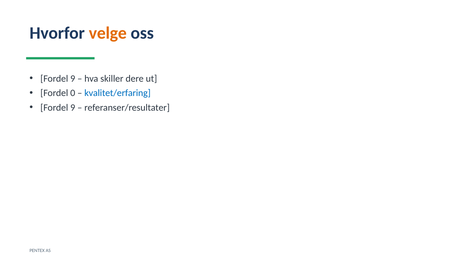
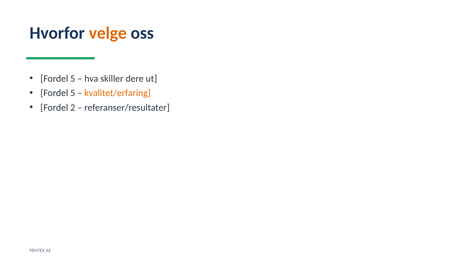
9 at (73, 79): 9 -> 5
0 at (73, 93): 0 -> 5
kvalitet/erfaring colour: blue -> orange
9 at (73, 108): 9 -> 2
